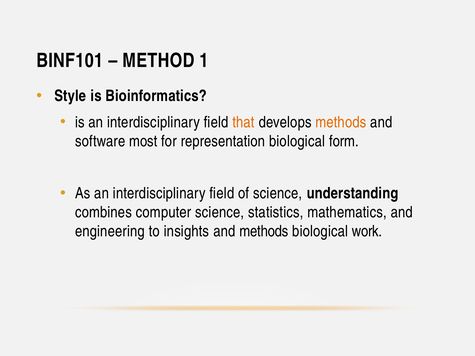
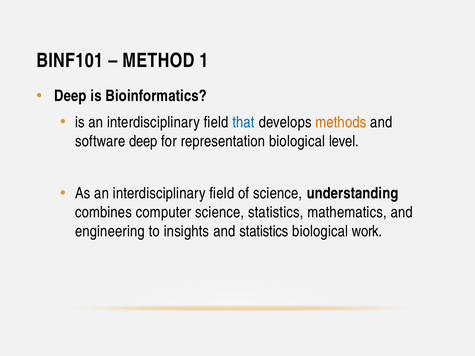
Style at (70, 96): Style -> Deep
that colour: orange -> blue
software most: most -> deep
form: form -> level
and methods: methods -> statistics
